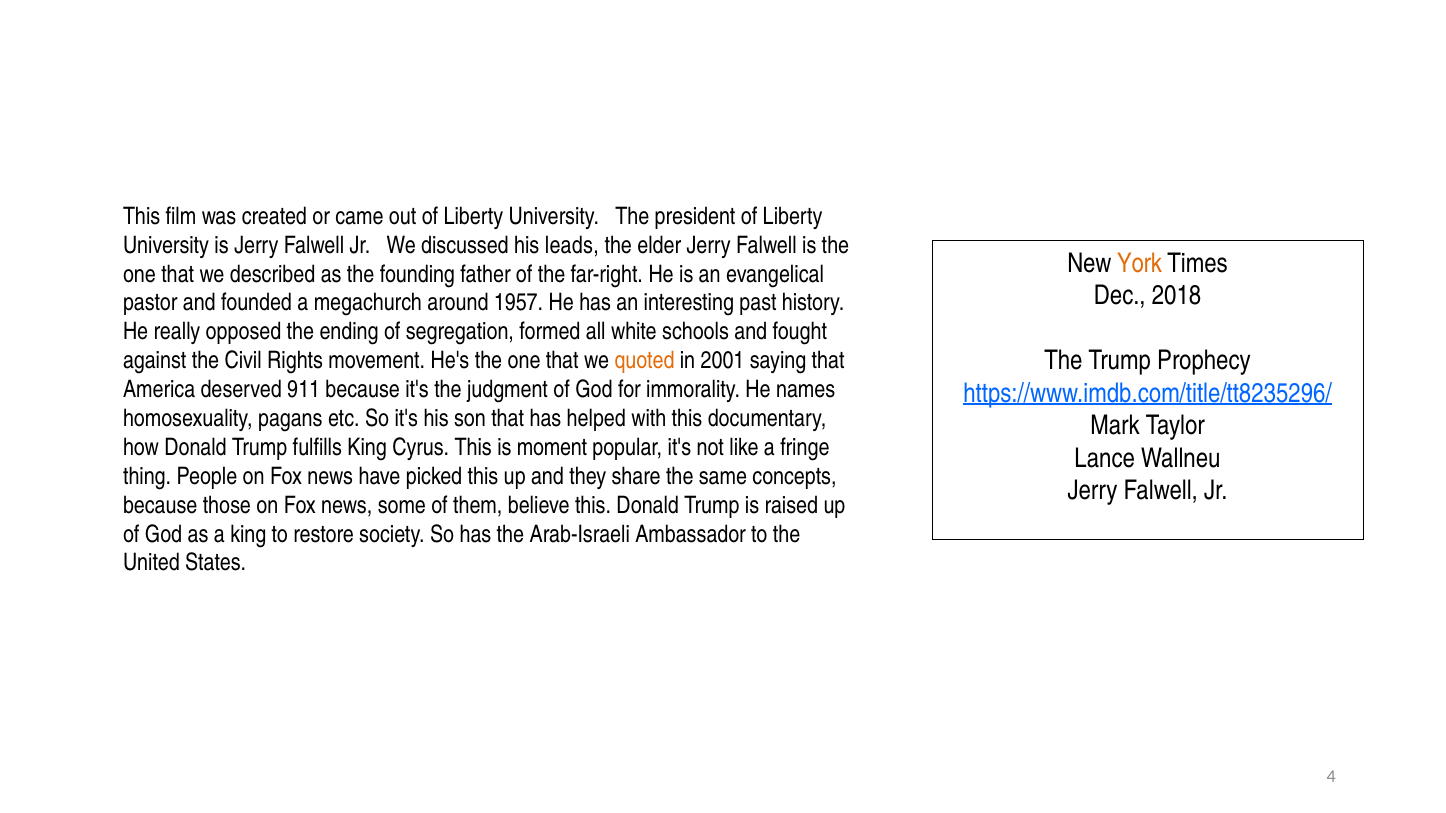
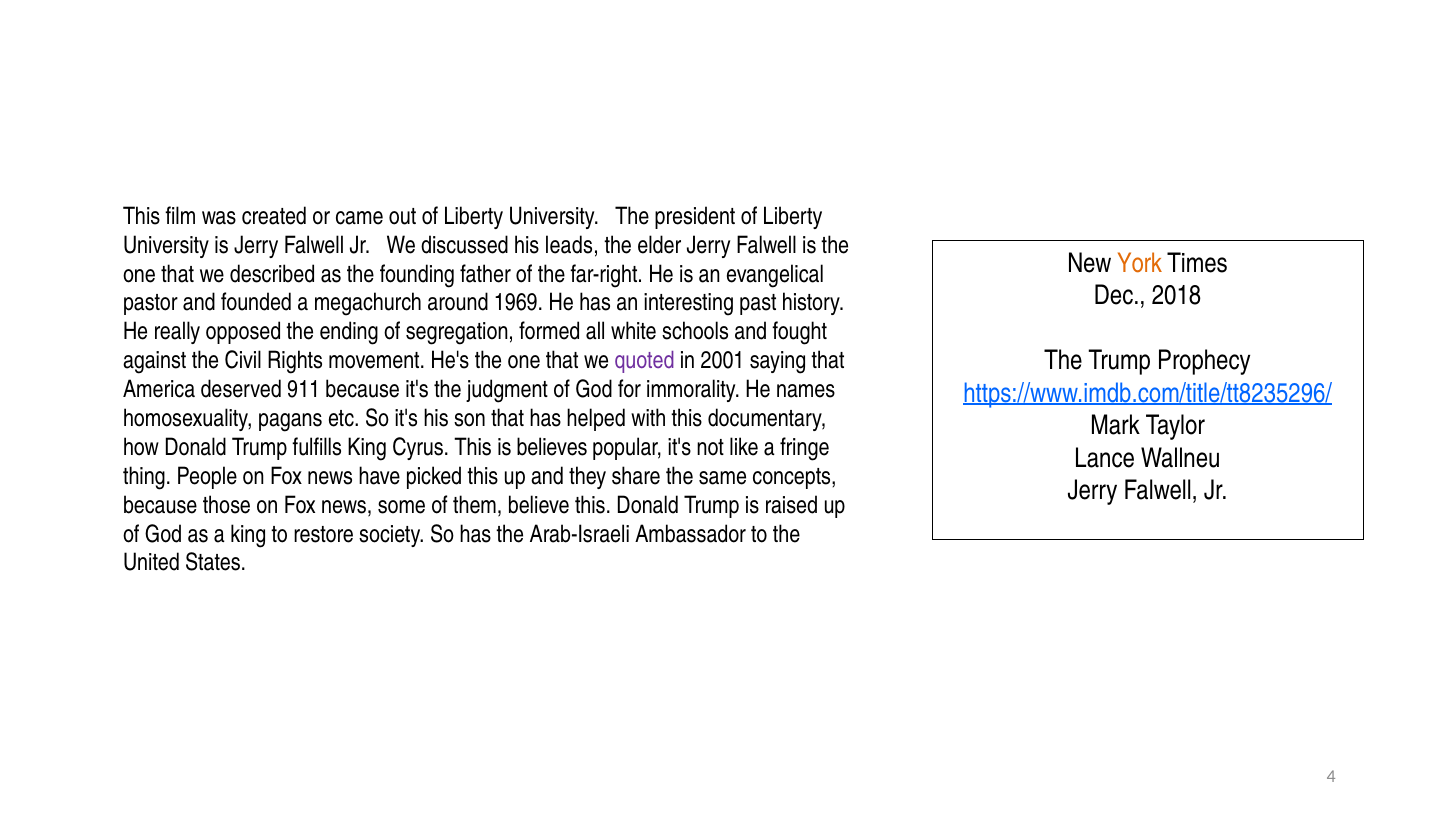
1957: 1957 -> 1969
quoted colour: orange -> purple
moment: moment -> believes
